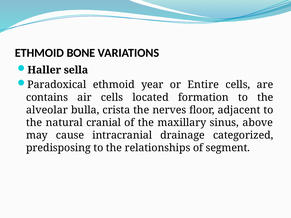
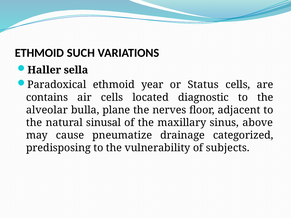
BONE: BONE -> SUCH
Entire: Entire -> Status
formation: formation -> diagnostic
crista: crista -> plane
cranial: cranial -> sinusal
intracranial: intracranial -> pneumatize
relationships: relationships -> vulnerability
segment: segment -> subjects
